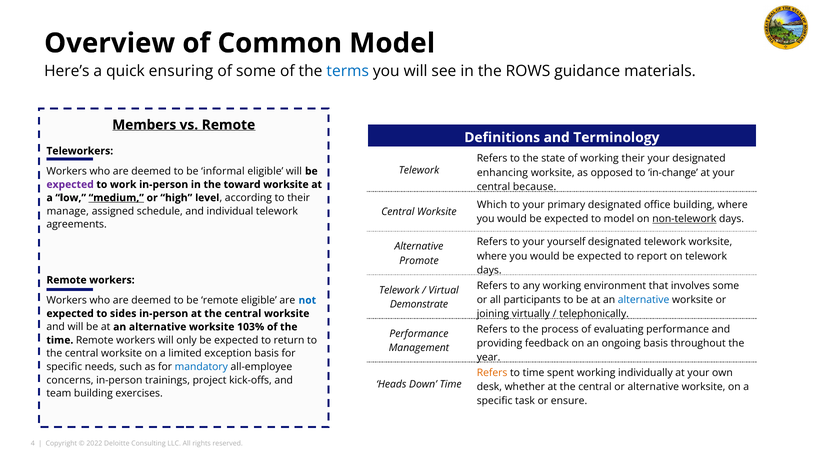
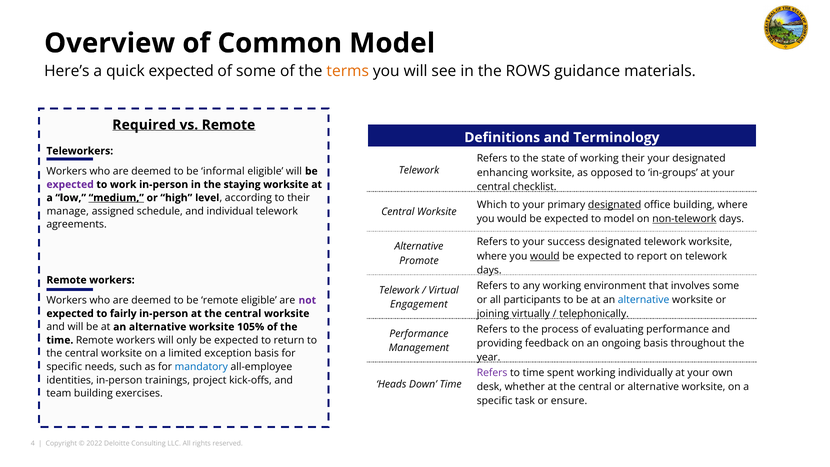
quick ensuring: ensuring -> expected
terms colour: blue -> orange
Members: Members -> Required
in-change: in-change -> in-groups
toward: toward -> staying
because: because -> checklist
designated at (615, 205) underline: none -> present
yourself: yourself -> success
would at (545, 256) underline: none -> present
not colour: blue -> purple
Demonstrate: Demonstrate -> Engagement
sides: sides -> fairly
103%: 103% -> 105%
Refers at (492, 373) colour: orange -> purple
concerns: concerns -> identities
